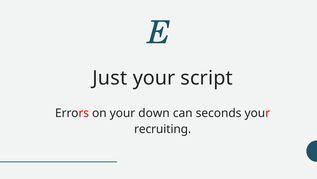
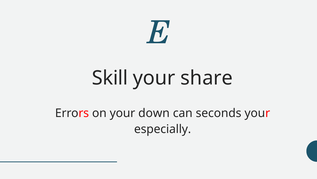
Just: Just -> Skill
script: script -> share
recruiting: recruiting -> especially
